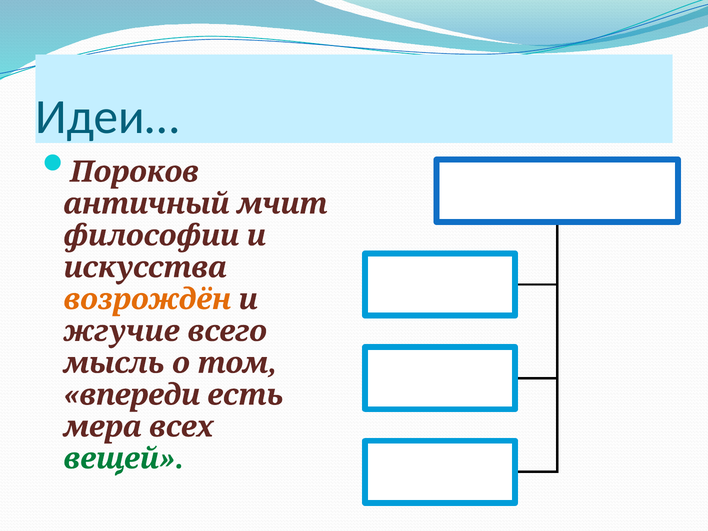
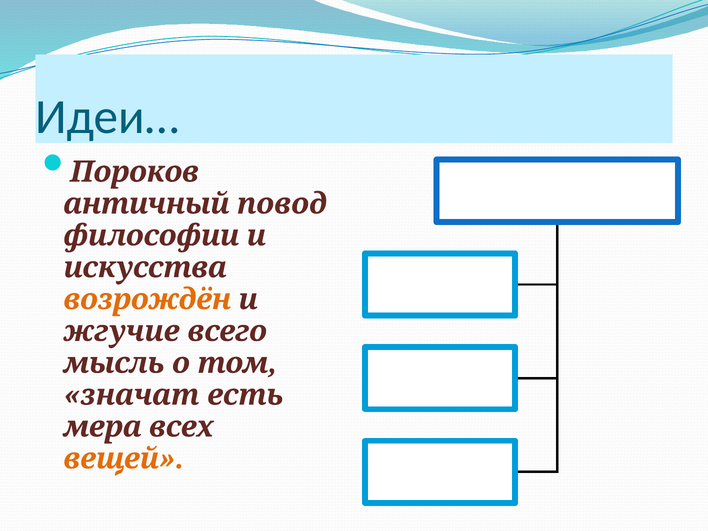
мчит: мчит -> повод
впереди: впереди -> значат
вещей colour: green -> orange
